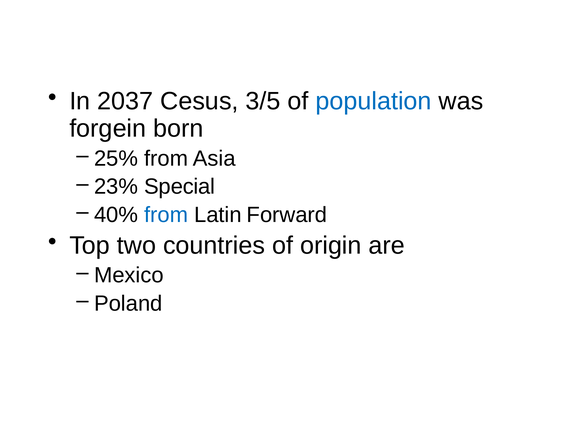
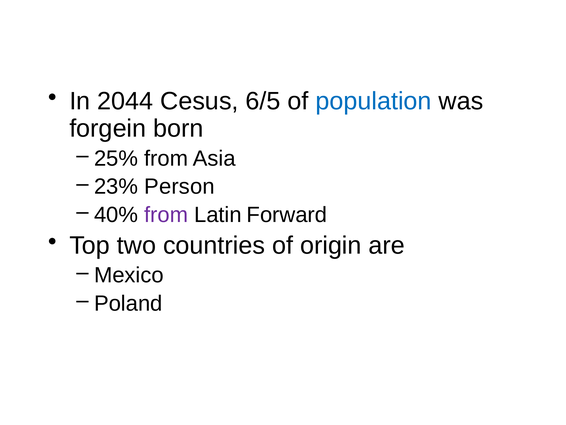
2037: 2037 -> 2044
3/5: 3/5 -> 6/5
Special: Special -> Person
from at (166, 215) colour: blue -> purple
